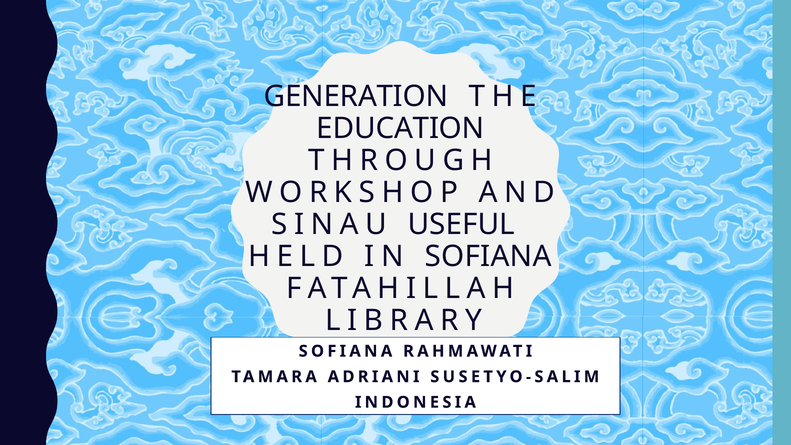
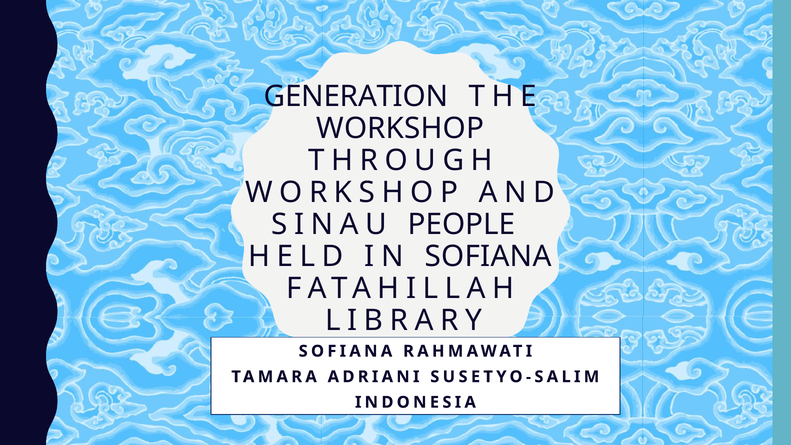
EDUCATION at (400, 128): EDUCATION -> WORKSHOP
USEFUL: USEFUL -> PEOPLE
